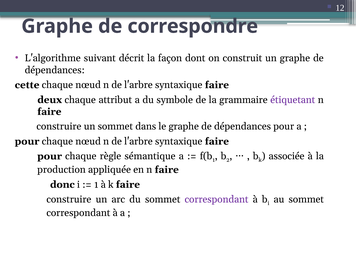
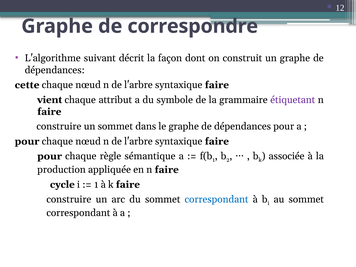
deux: deux -> vient
donc: donc -> cycle
correspondant at (217, 199) colour: purple -> blue
